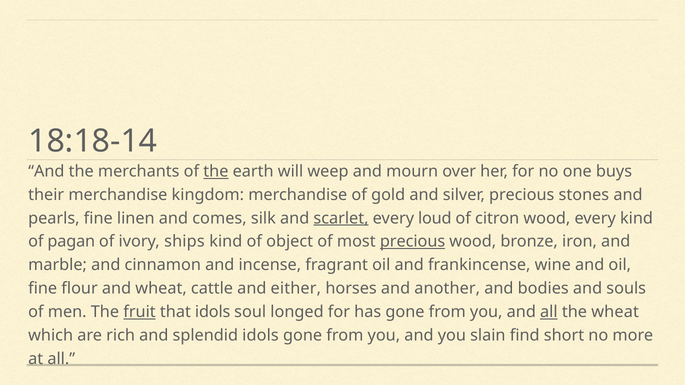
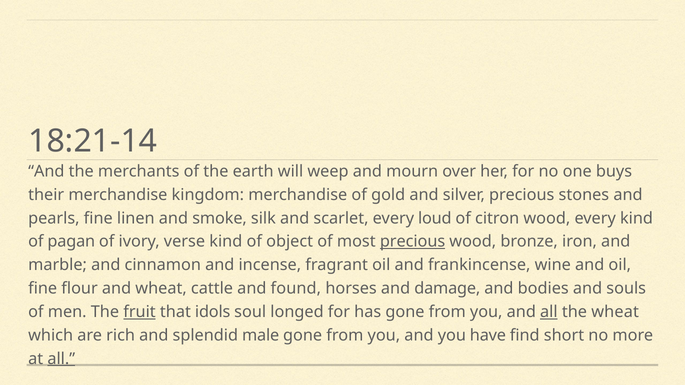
18:18-14: 18:18-14 -> 18:21-14
the at (216, 172) underline: present -> none
comes: comes -> smoke
scarlet underline: present -> none
ships: ships -> verse
either: either -> found
another: another -> damage
splendid idols: idols -> male
slain: slain -> have
all at (61, 359) underline: none -> present
